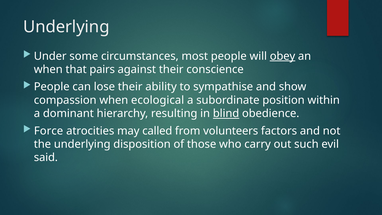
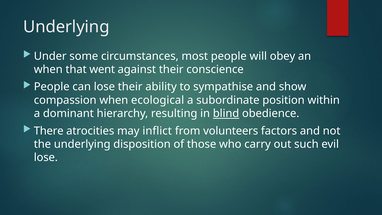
obey underline: present -> none
pairs: pairs -> went
Force: Force -> There
called: called -> inflict
said at (46, 157): said -> lose
